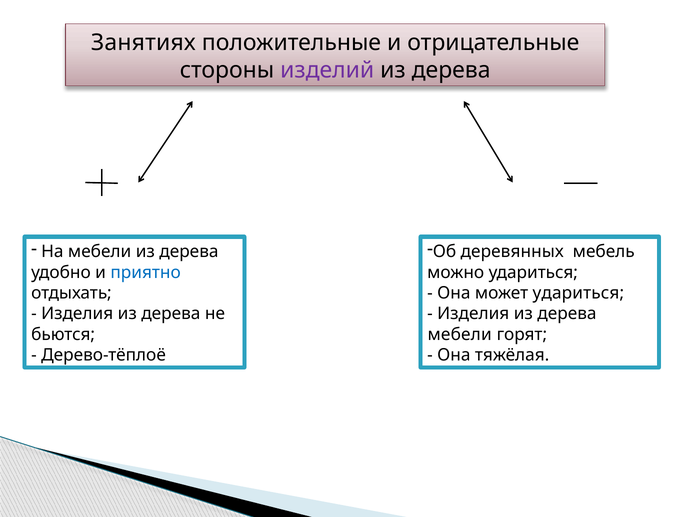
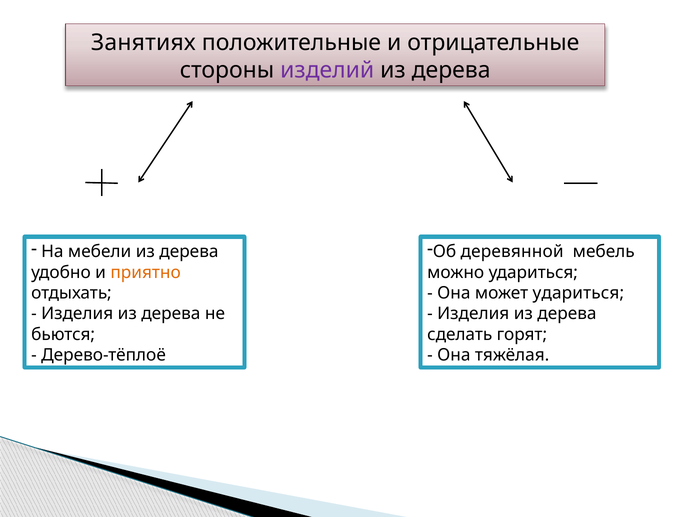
деревянных: деревянных -> деревянной
приятно colour: blue -> orange
мебели at (460, 334): мебели -> сделать
